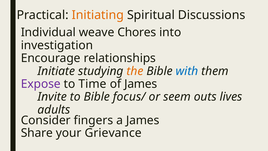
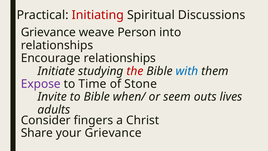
Initiating colour: orange -> red
Individual at (48, 32): Individual -> Grievance
Chores: Chores -> Person
investigation at (57, 45): investigation -> relationships
the colour: orange -> red
of James: James -> Stone
focus/: focus/ -> when/
a James: James -> Christ
